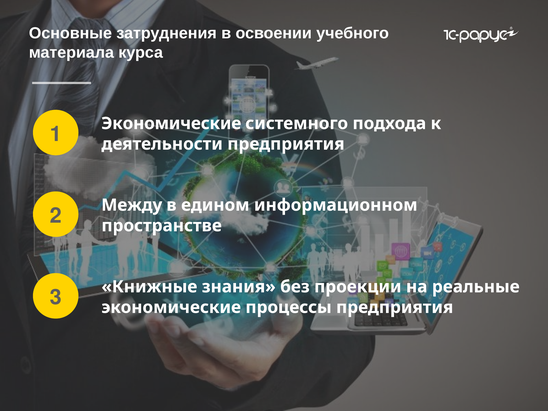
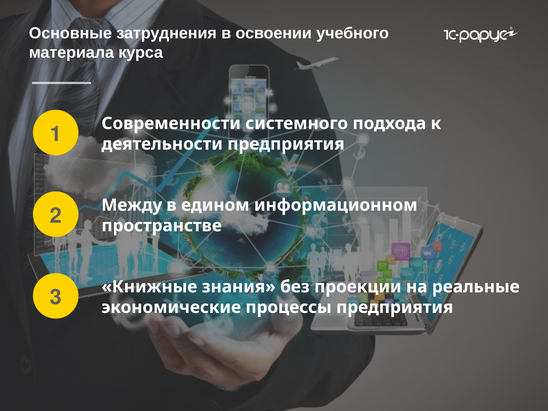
Экономические at (171, 123): Экономические -> Современности
